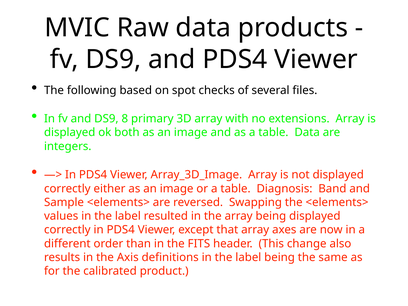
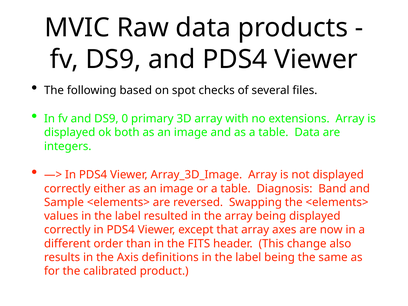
8: 8 -> 0
